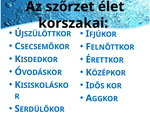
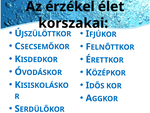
szőrzet: szőrzet -> érzékel
